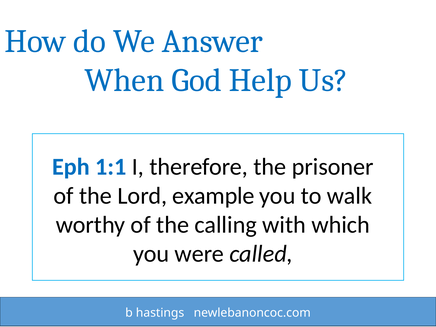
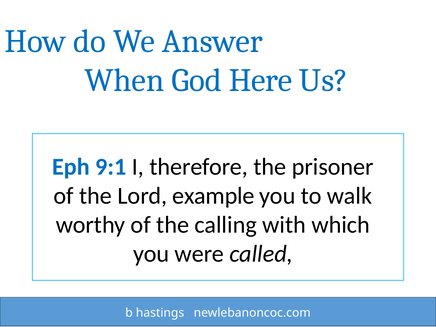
Help: Help -> Here
1:1: 1:1 -> 9:1
